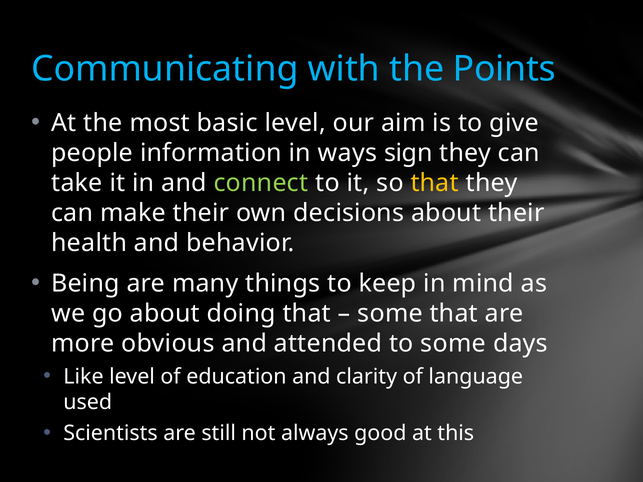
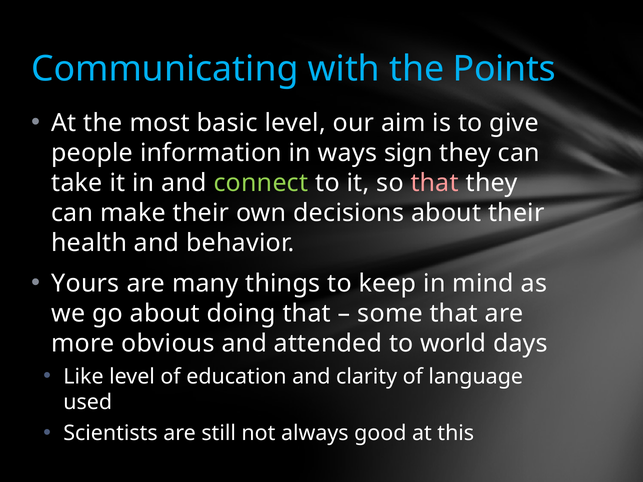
that at (435, 183) colour: yellow -> pink
Being: Being -> Yours
to some: some -> world
